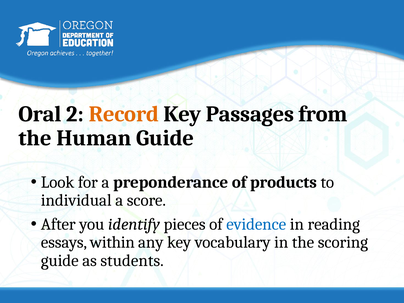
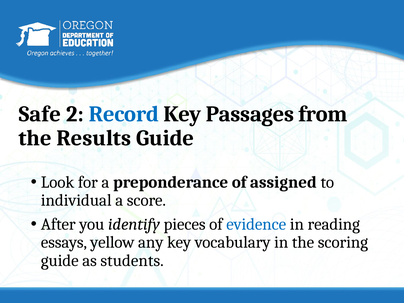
Oral: Oral -> Safe
Record colour: orange -> blue
Human: Human -> Results
products: products -> assigned
within: within -> yellow
